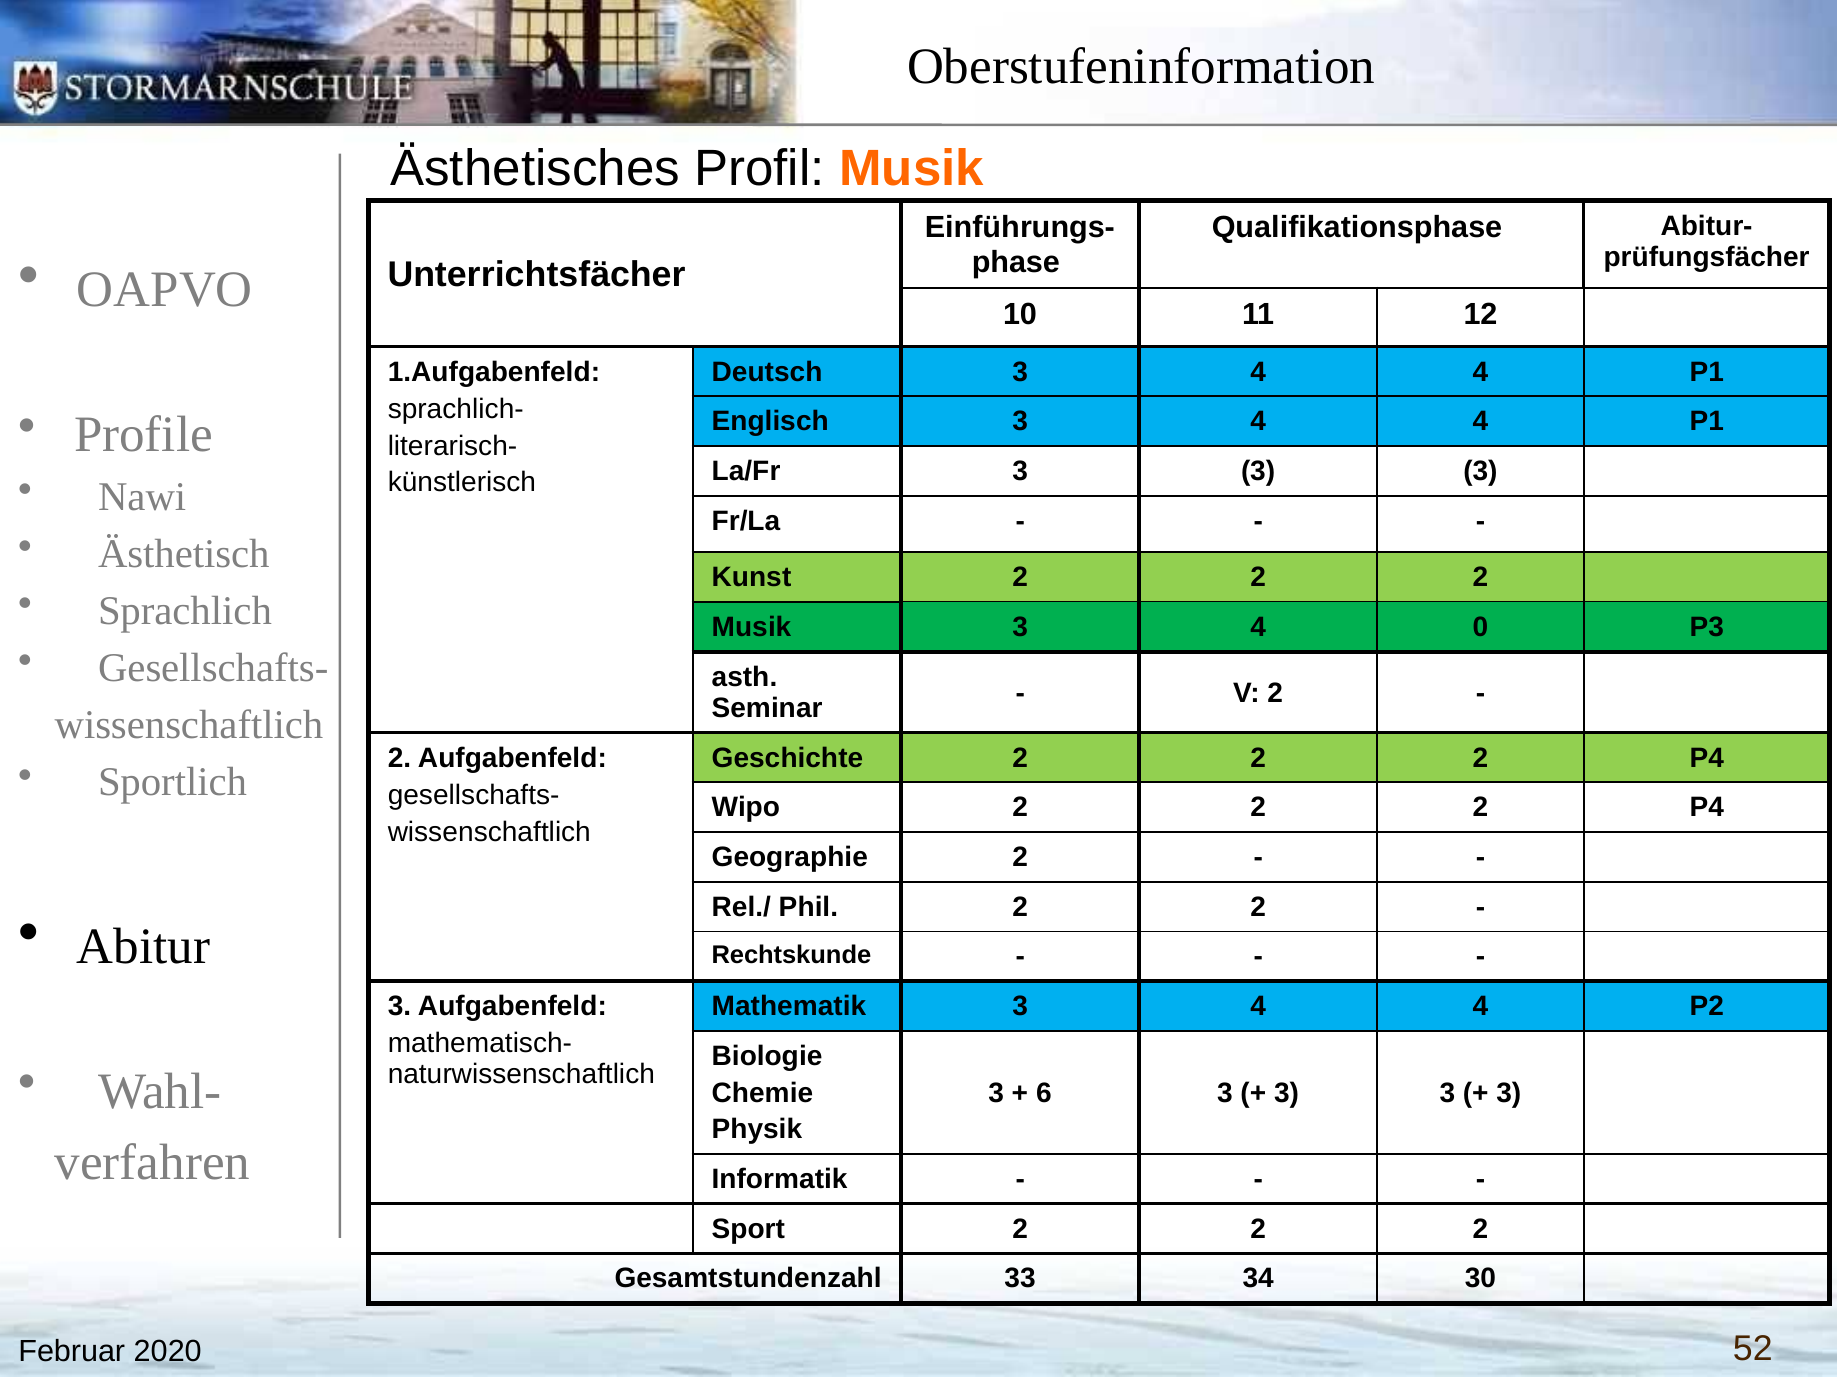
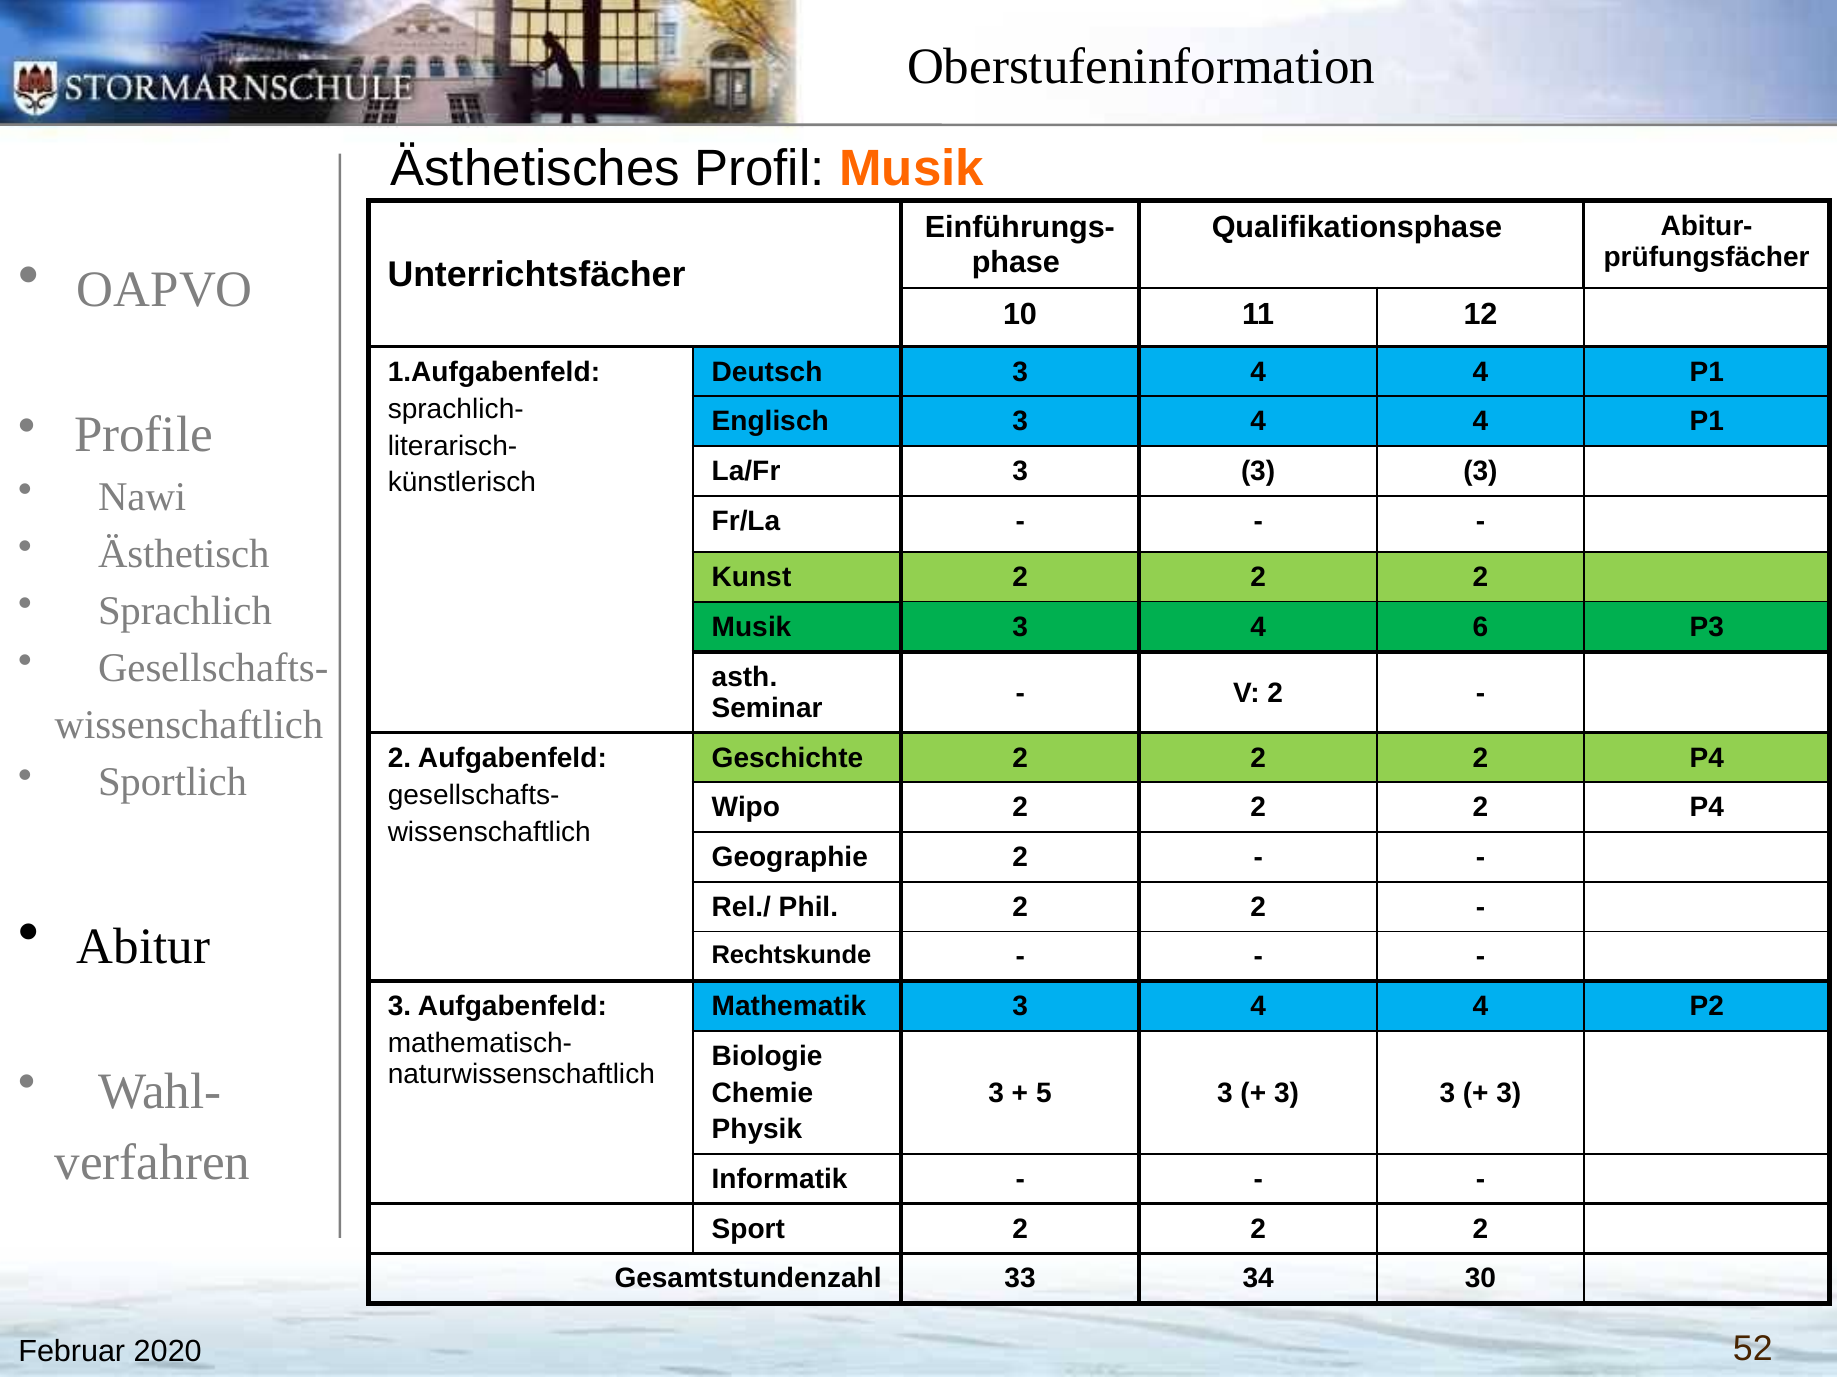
0: 0 -> 6
6: 6 -> 5
